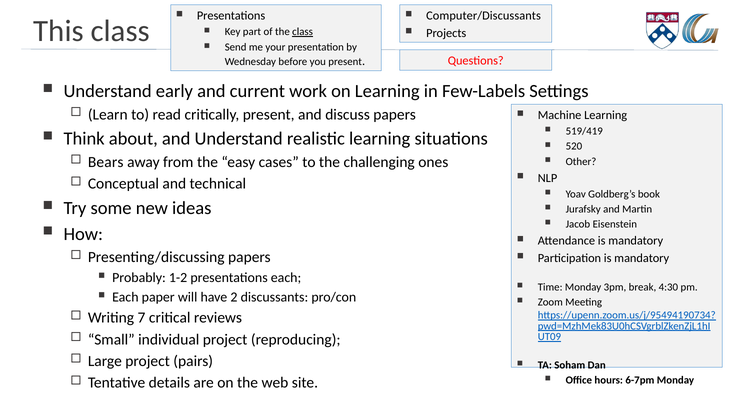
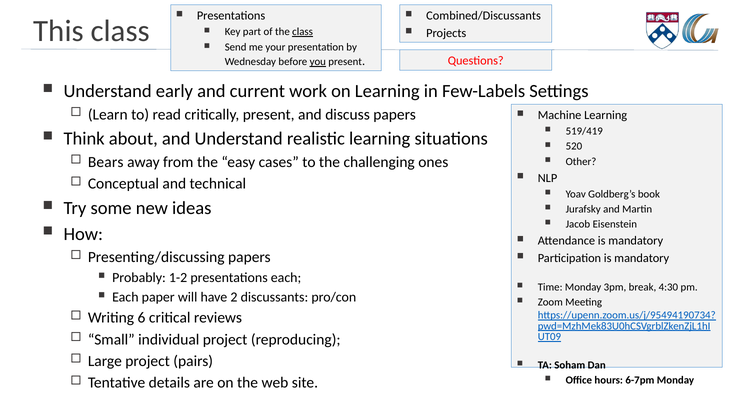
Computer/Discussants: Computer/Discussants -> Combined/Discussants
you underline: none -> present
7: 7 -> 6
